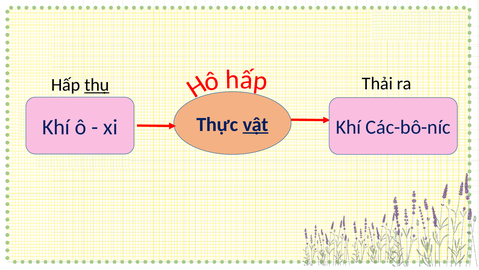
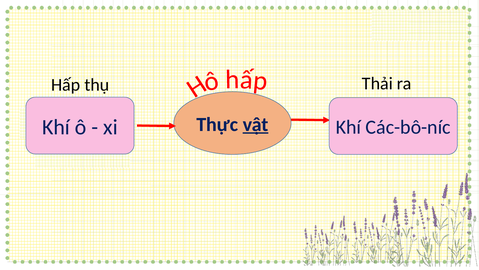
thụ underline: present -> none
